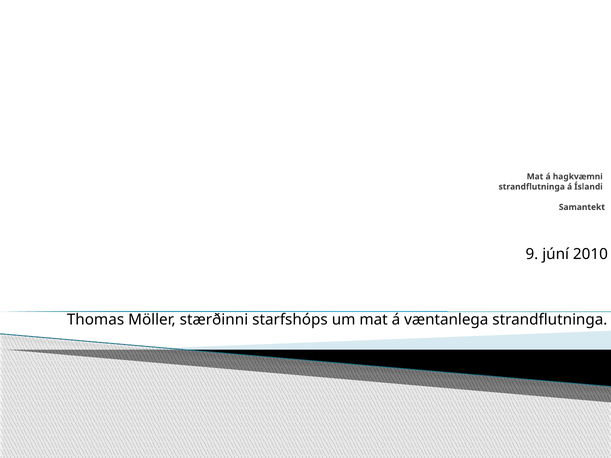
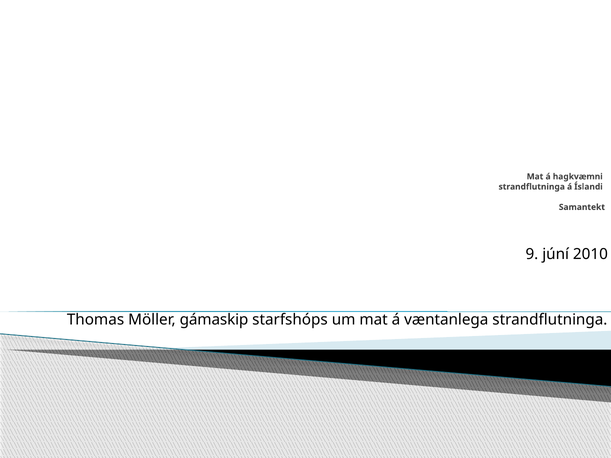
stærðinni: stærðinni -> gámaskip
